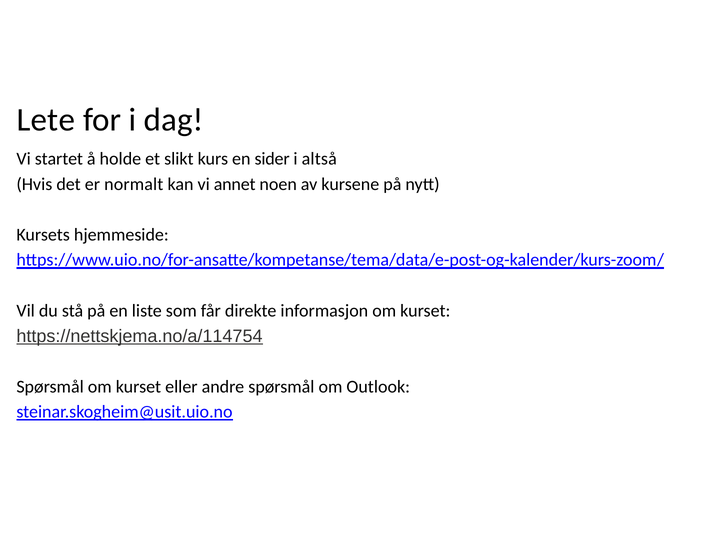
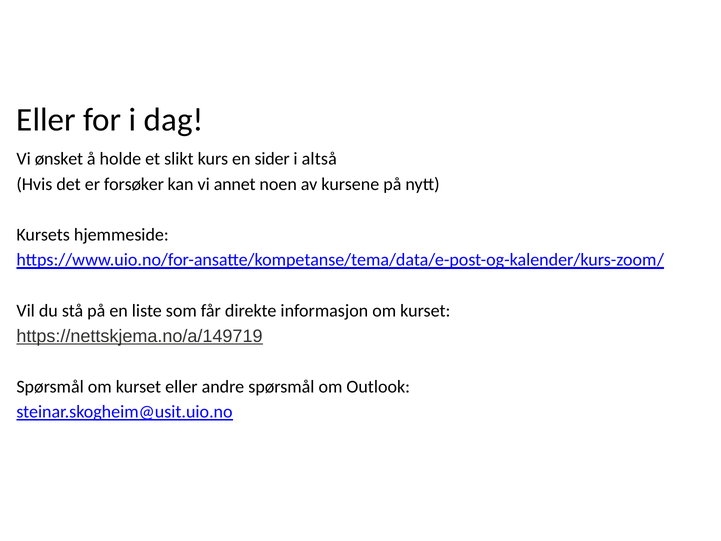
Lete at (46, 120): Lete -> Eller
startet: startet -> ønsket
normalt: normalt -> forsøker
https://nettskjema.no/a/114754: https://nettskjema.no/a/114754 -> https://nettskjema.no/a/149719
